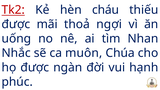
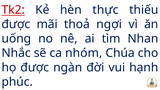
cháu: cháu -> thực
muôn: muôn -> nhóm
